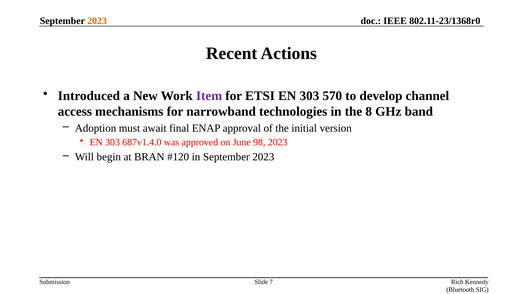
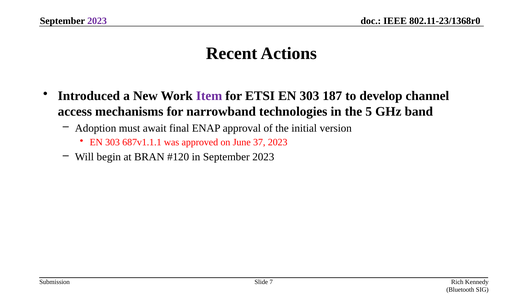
2023 at (97, 21) colour: orange -> purple
570: 570 -> 187
8: 8 -> 5
687v1.4.0: 687v1.4.0 -> 687v1.1.1
98: 98 -> 37
